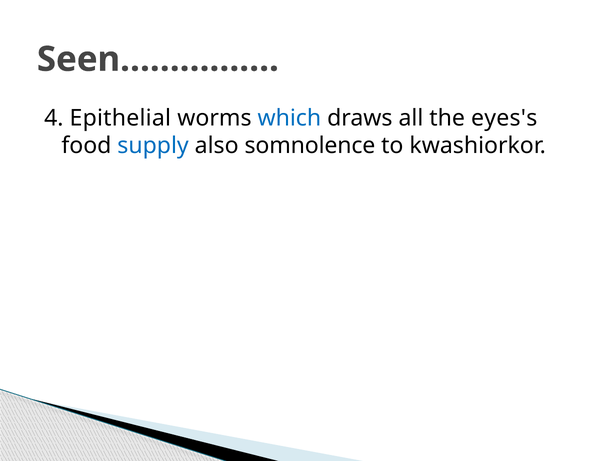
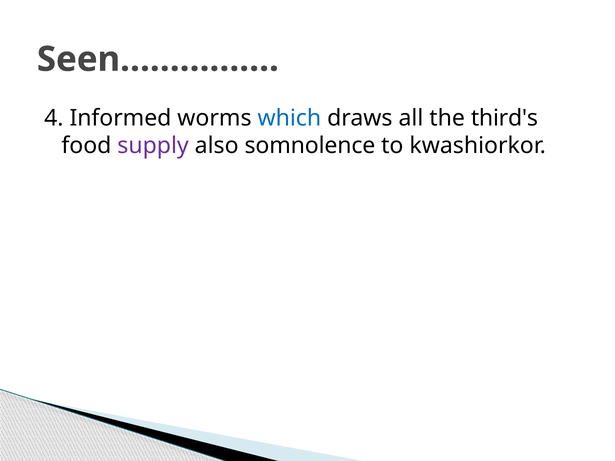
Epithelial: Epithelial -> Informed
eyes's: eyes's -> third's
supply colour: blue -> purple
